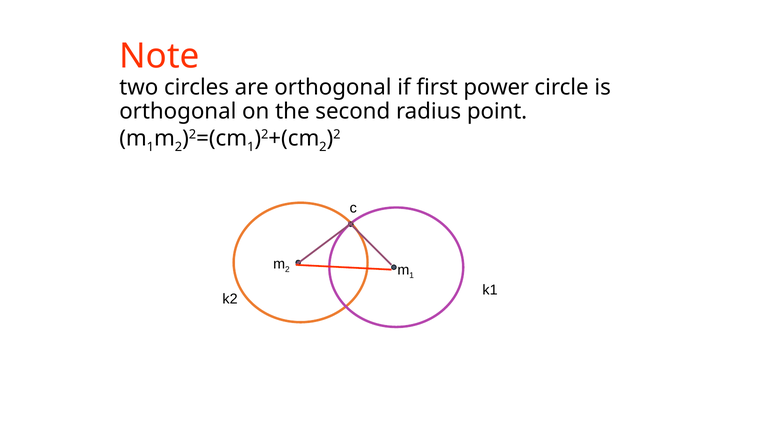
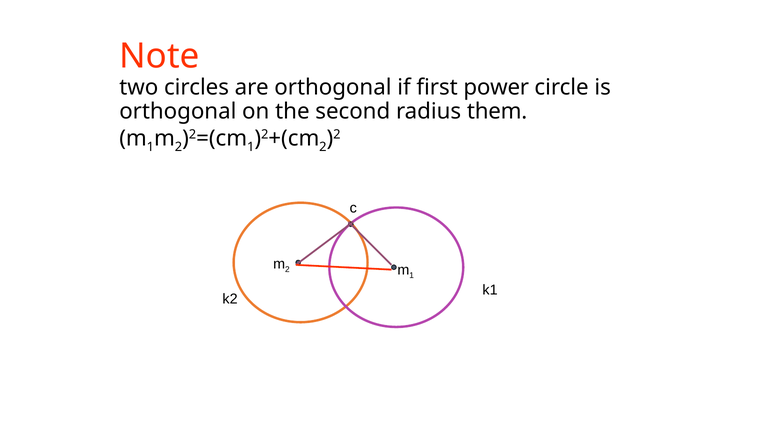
point: point -> them
